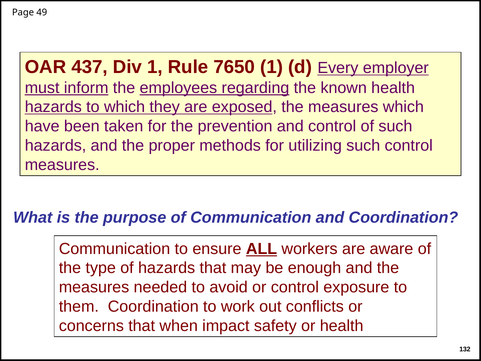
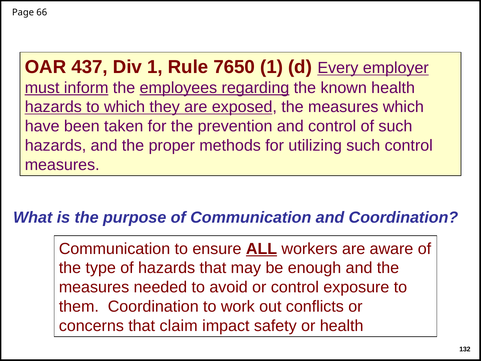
49: 49 -> 66
when: when -> claim
